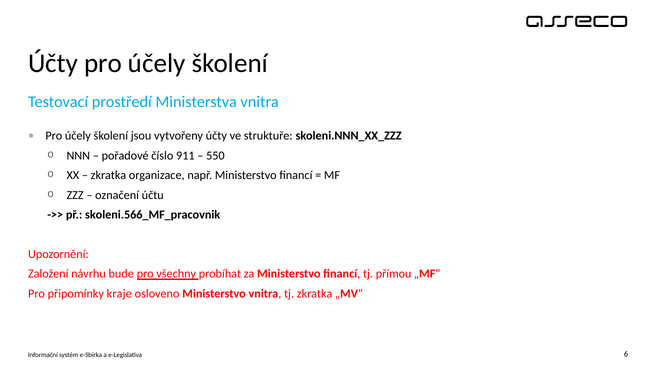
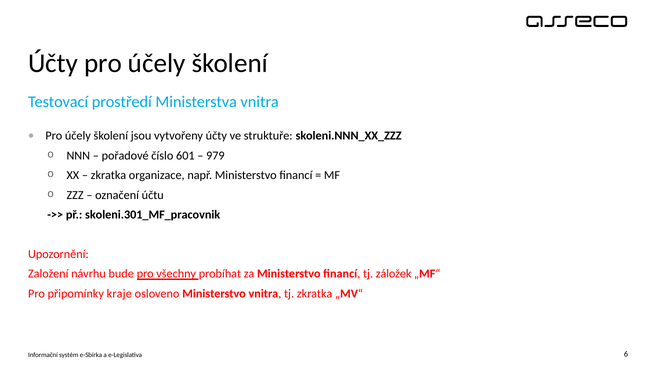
911: 911 -> 601
550: 550 -> 979
skoleni.566_MF_pracovnik: skoleni.566_MF_pracovnik -> skoleni.301_MF_pracovnik
přímou: přímou -> záložek
